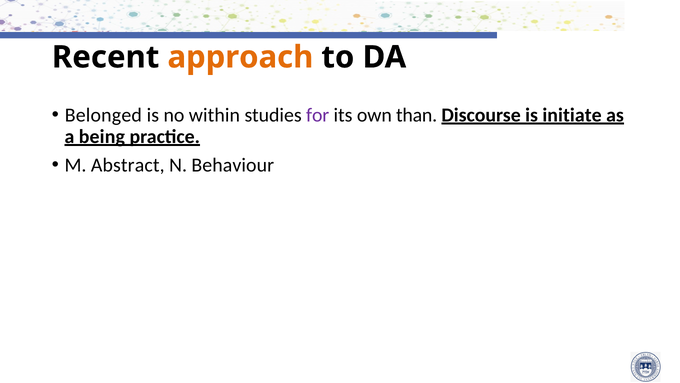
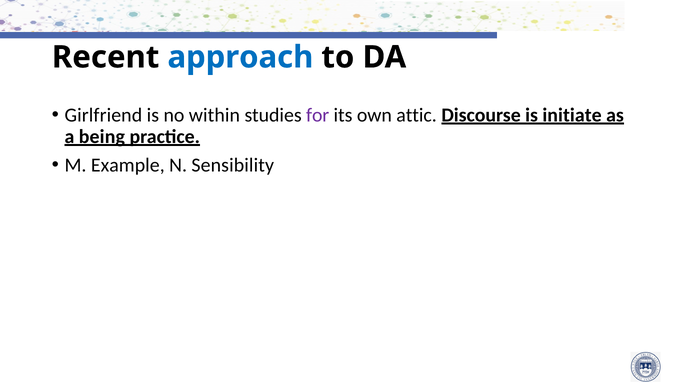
approach colour: orange -> blue
Belonged: Belonged -> Girlfriend
than: than -> attic
Abstract: Abstract -> Example
Behaviour: Behaviour -> Sensibility
